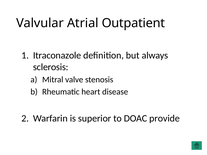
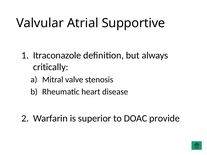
Outpatient: Outpatient -> Supportive
sclerosis: sclerosis -> critically
